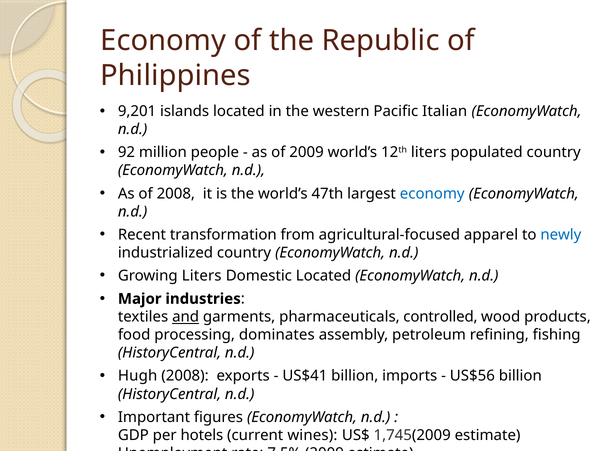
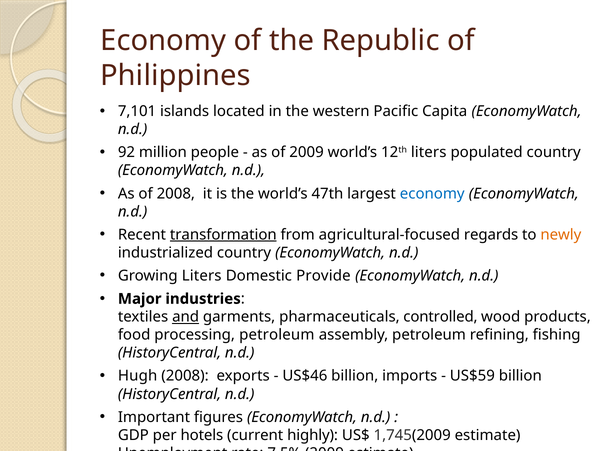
9,201: 9,201 -> 7,101
Italian: Italian -> Capita
transformation underline: none -> present
apparel: apparel -> regards
newly colour: blue -> orange
Domestic Located: Located -> Provide
processing dominates: dominates -> petroleum
US$41: US$41 -> US$46
US$56: US$56 -> US$59
wines: wines -> highly
